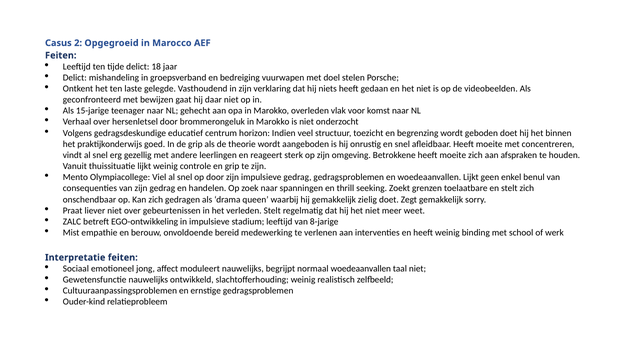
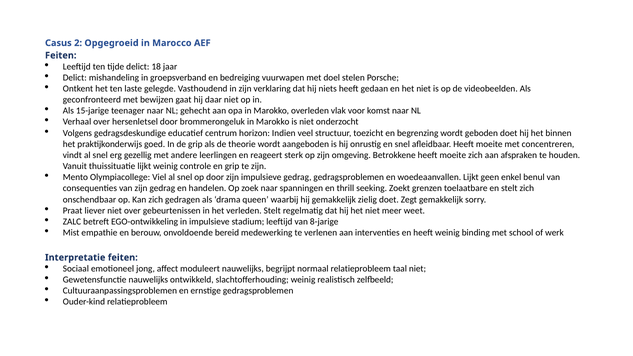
normaal woedeaanvallen: woedeaanvallen -> relatieprobleem
